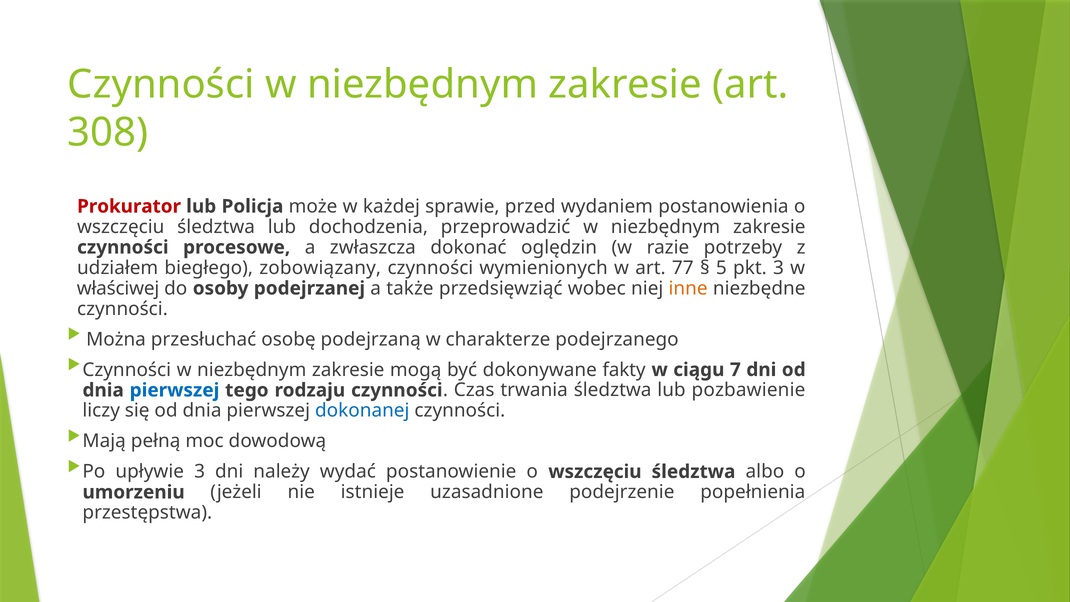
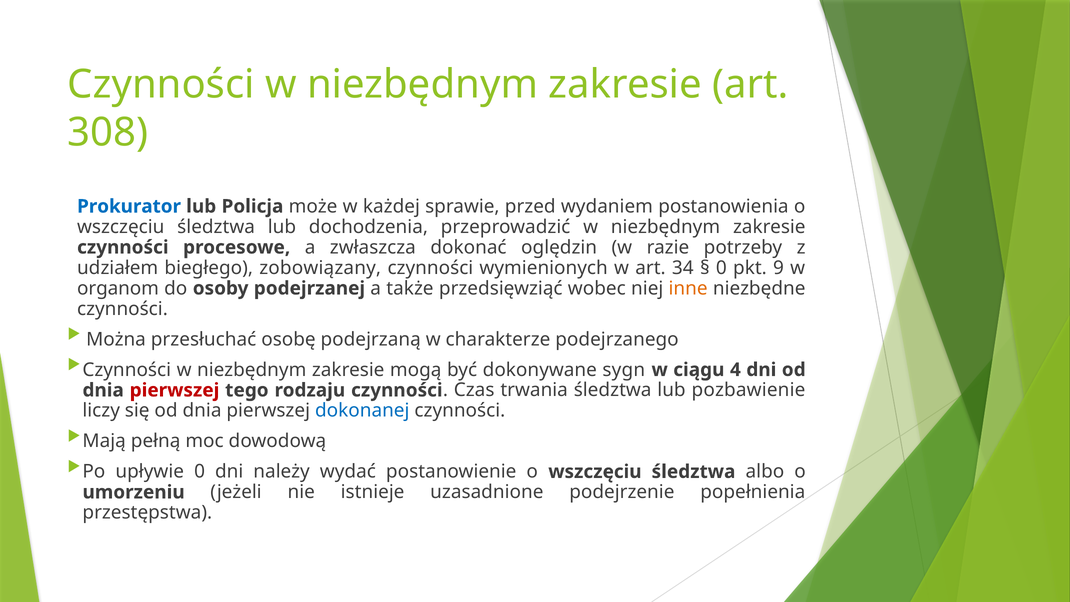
Prokurator colour: red -> blue
77: 77 -> 34
5 at (721, 268): 5 -> 0
pkt 3: 3 -> 9
właściwej: właściwej -> organom
fakty: fakty -> sygn
7: 7 -> 4
pierwszej at (174, 390) colour: blue -> red
upływie 3: 3 -> 0
